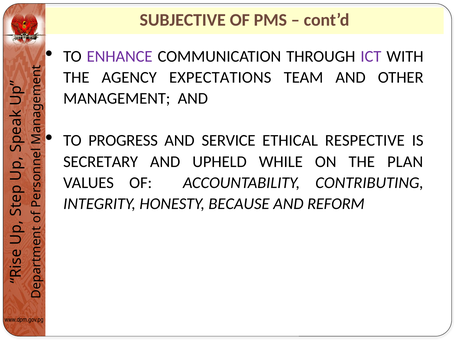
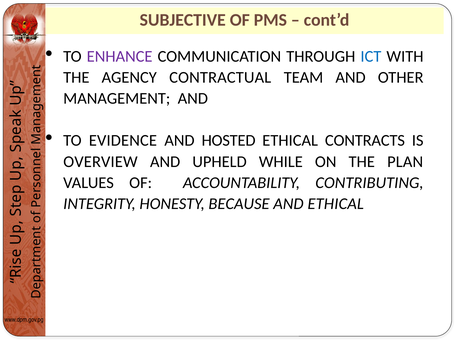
ICT colour: purple -> blue
EXPECTATIONS: EXPECTATIONS -> CONTRACTUAL
PROGRESS: PROGRESS -> EVIDENCE
SERVICE: SERVICE -> HOSTED
RESPECTIVE: RESPECTIVE -> CONTRACTS
SECRETARY: SECRETARY -> OVERVIEW
AND REFORM: REFORM -> ETHICAL
